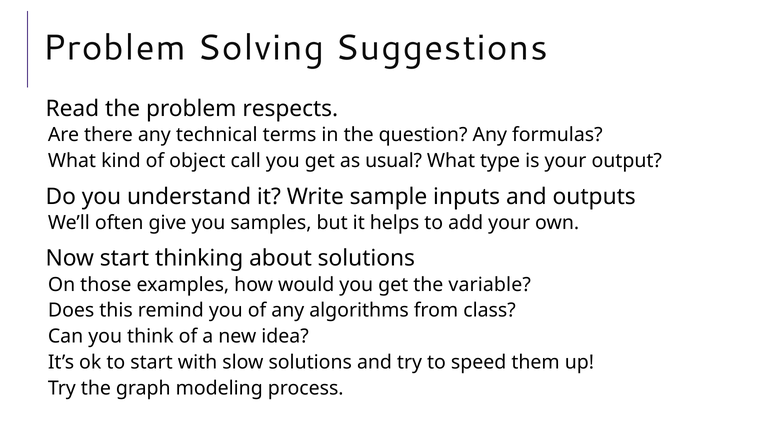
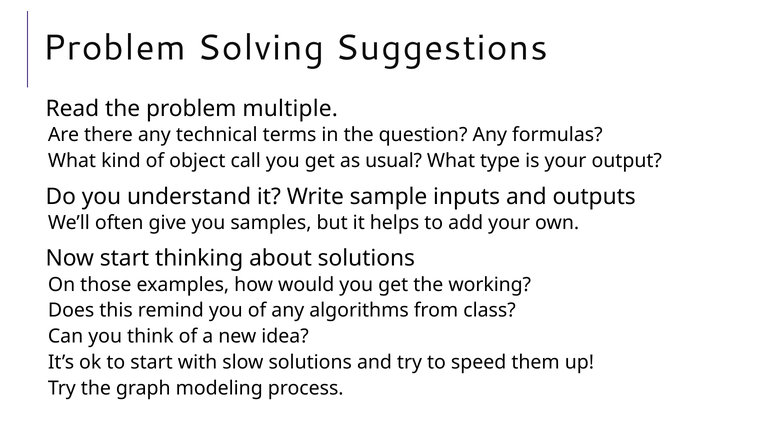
respects: respects -> multiple
variable: variable -> working
